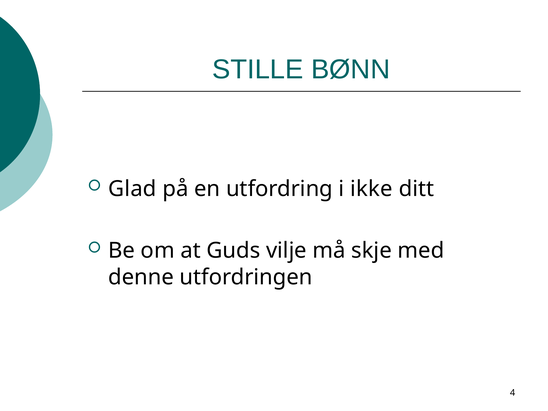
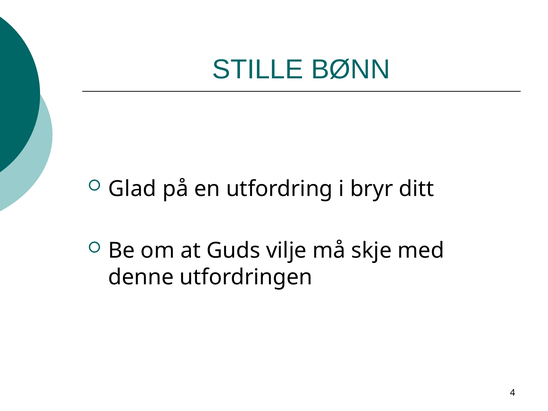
ikke: ikke -> bryr
